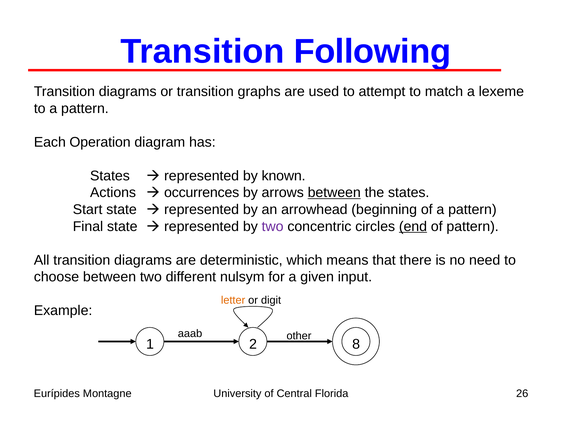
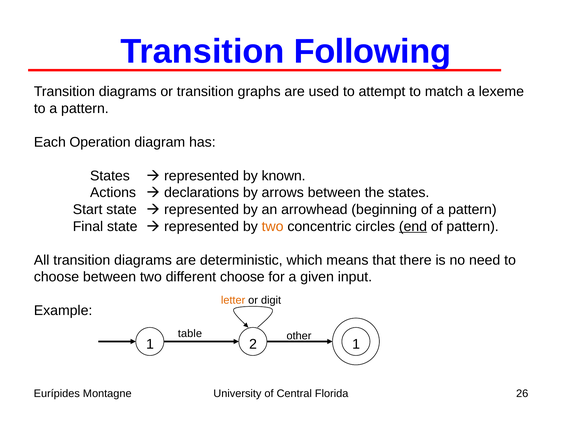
occurrences: occurrences -> declarations
between at (334, 193) underline: present -> none
two at (273, 227) colour: purple -> orange
different nulsym: nulsym -> choose
aaab: aaab -> table
2 8: 8 -> 1
